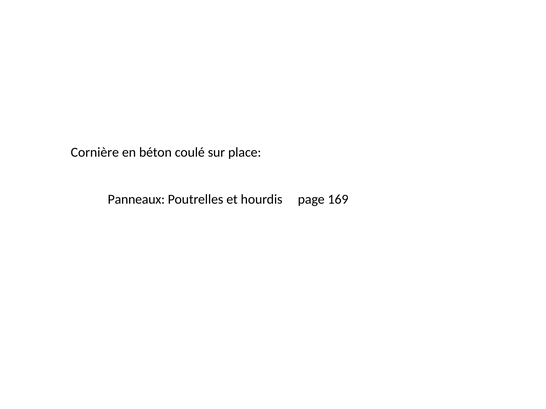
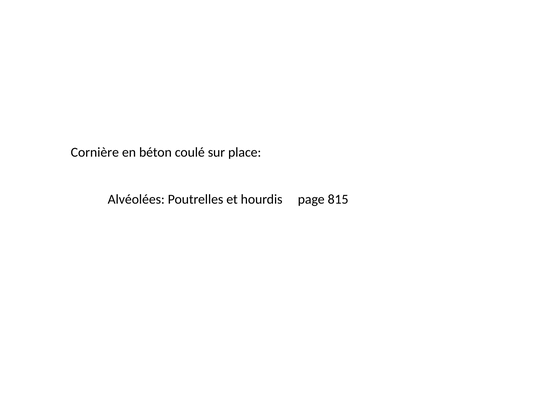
Panneaux: Panneaux -> Alvéolées
169: 169 -> 815
